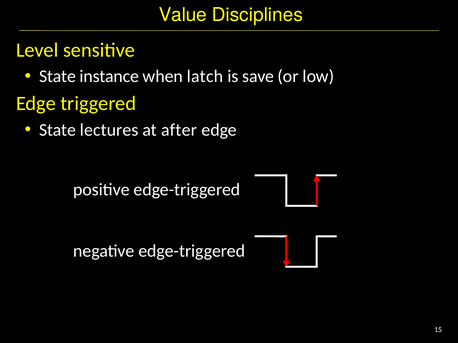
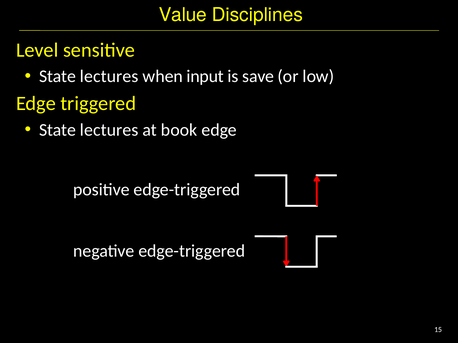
instance at (109, 77): instance -> lectures
latch: latch -> input
after: after -> book
